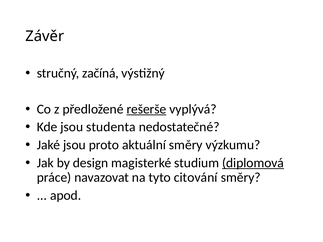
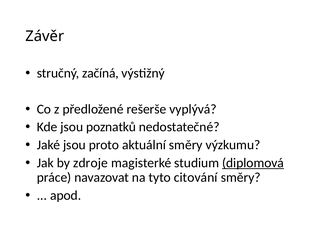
rešerše underline: present -> none
studenta: studenta -> poznatků
design: design -> zdroje
